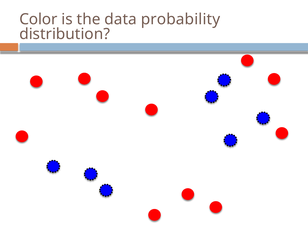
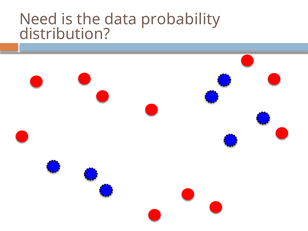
Color: Color -> Need
